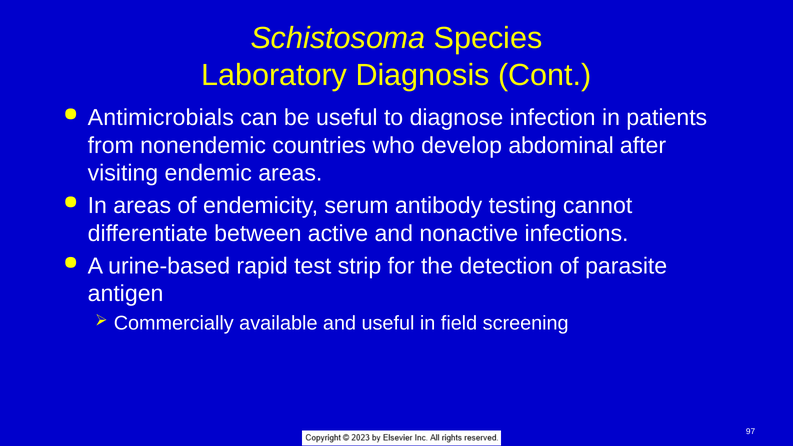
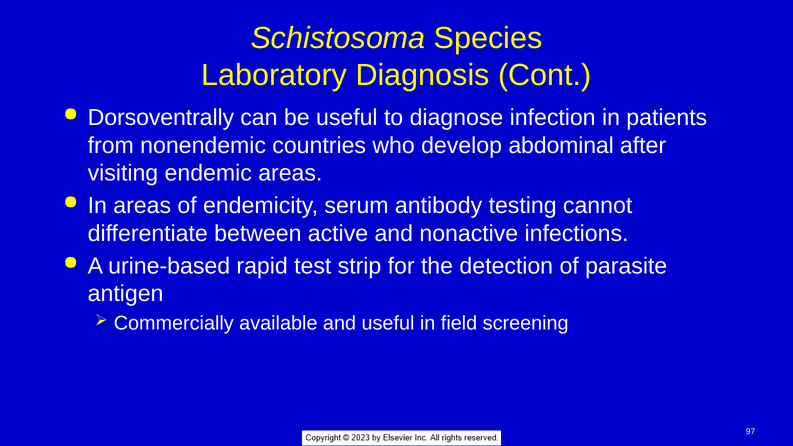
Antimicrobials: Antimicrobials -> Dorsoventrally
